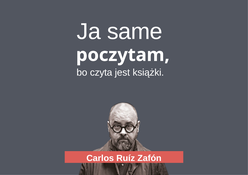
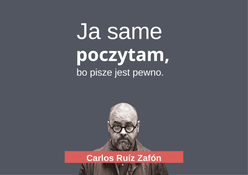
czyta: czyta -> pisze
książki: książki -> pewno
